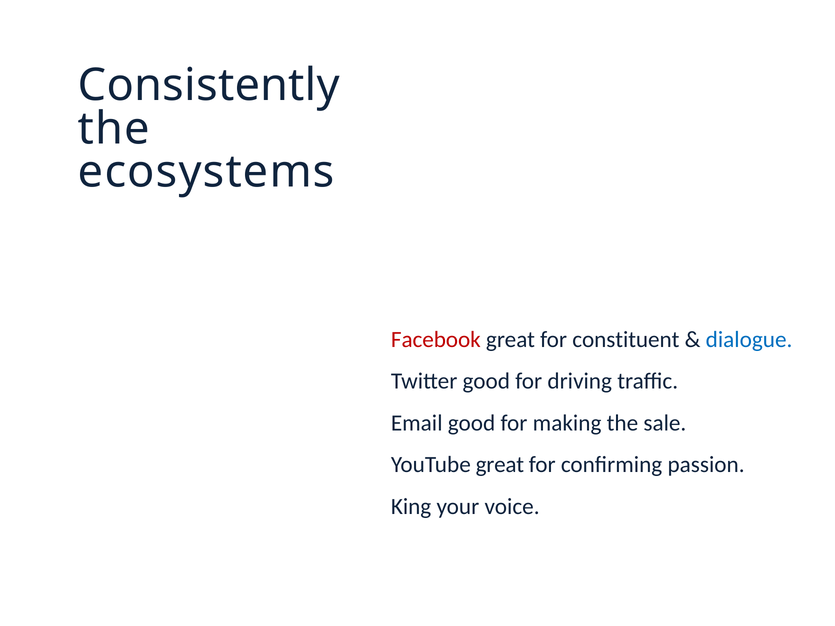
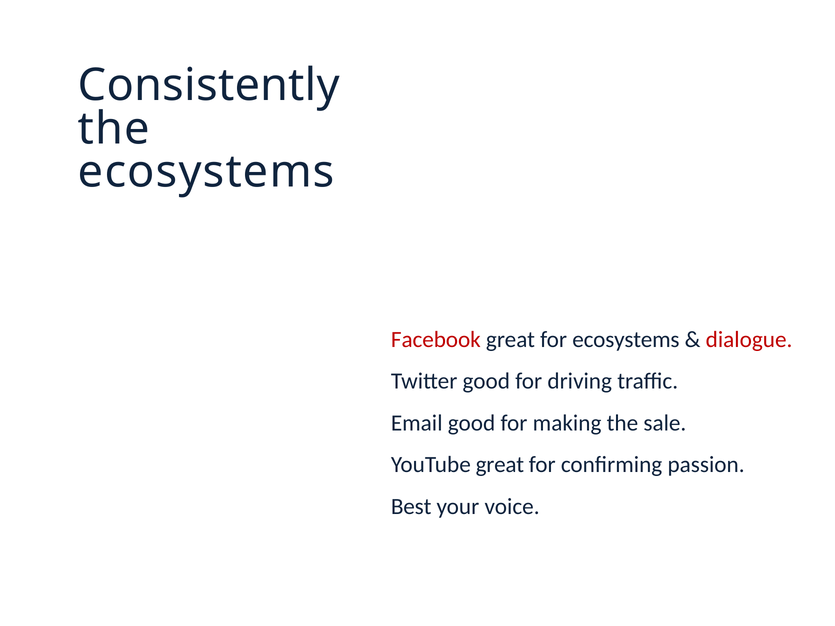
for constituent: constituent -> ecosystems
dialogue colour: blue -> red
King: King -> Best
